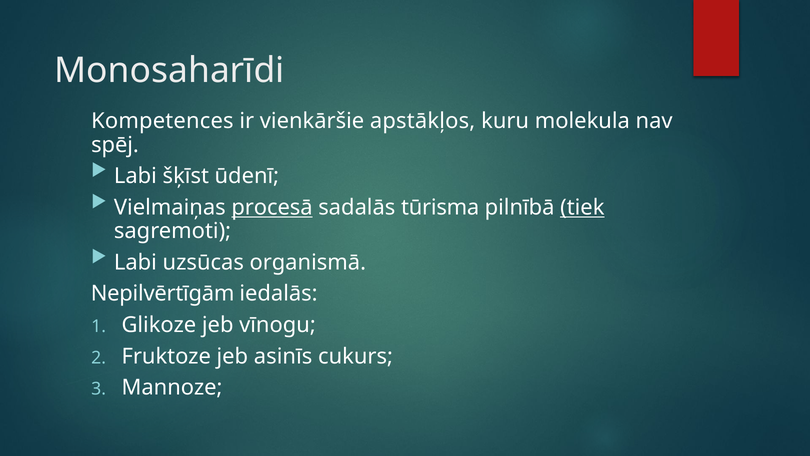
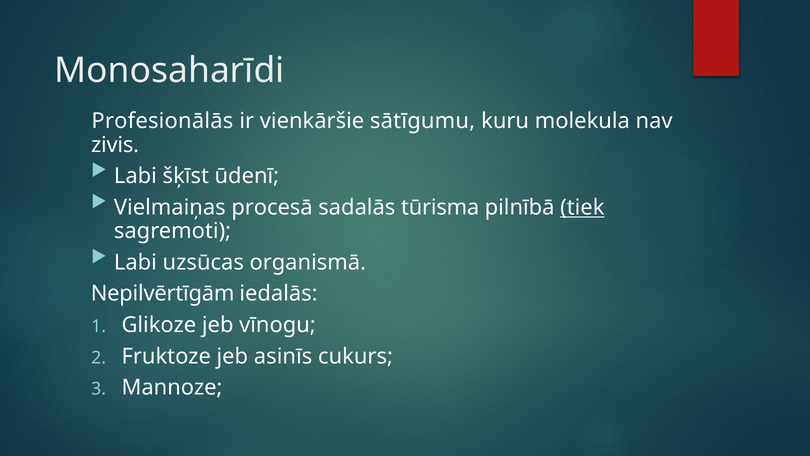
Kompetences: Kompetences -> Profesionālās
apstākļos: apstākļos -> sātīgumu
spēj: spēj -> zivis
procesā underline: present -> none
